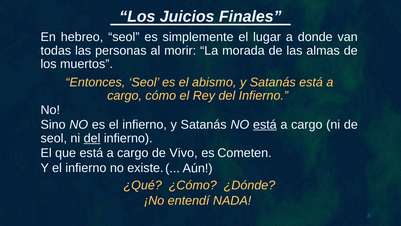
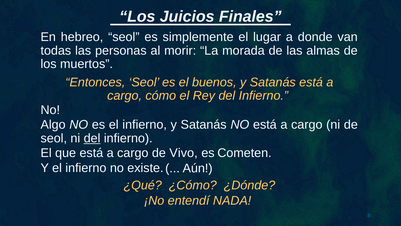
abismo: abismo -> buenos
Sino: Sino -> Algo
está at (265, 124) underline: present -> none
